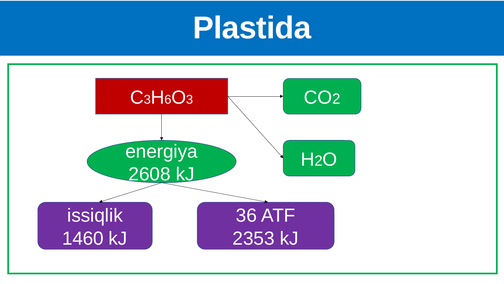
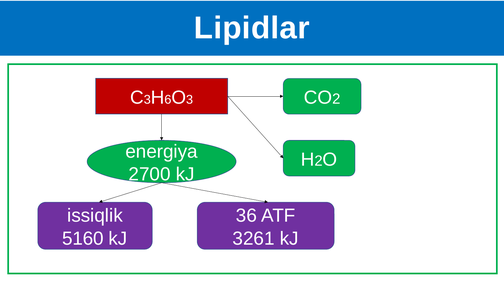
Plastida: Plastida -> Lipidlar
2608: 2608 -> 2700
1460: 1460 -> 5160
2353: 2353 -> 3261
